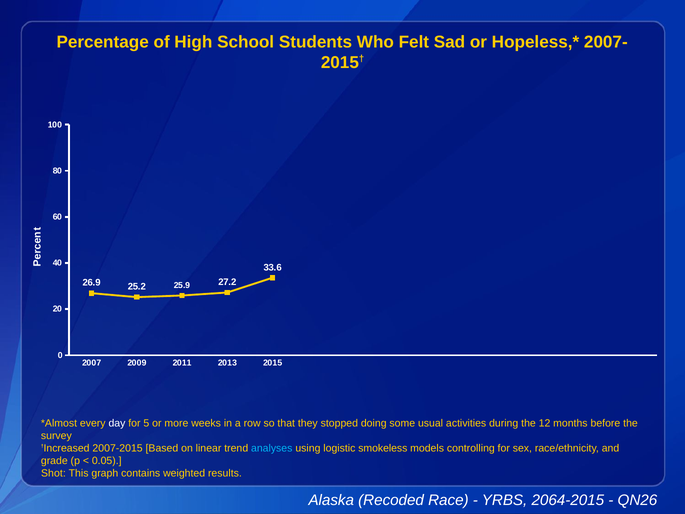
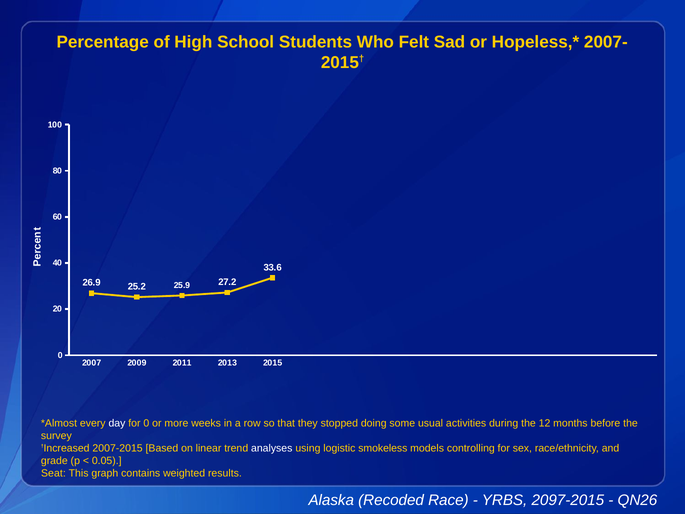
for 5: 5 -> 0
analyses colour: light blue -> white
Shot: Shot -> Seat
2064-2015: 2064-2015 -> 2097-2015
